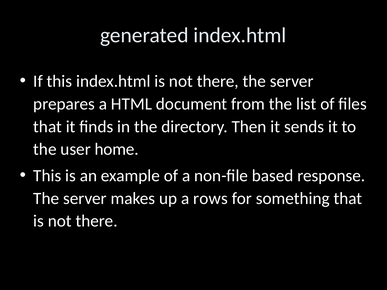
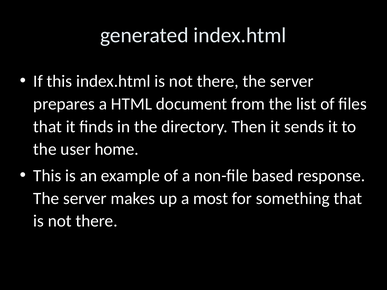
rows: rows -> most
